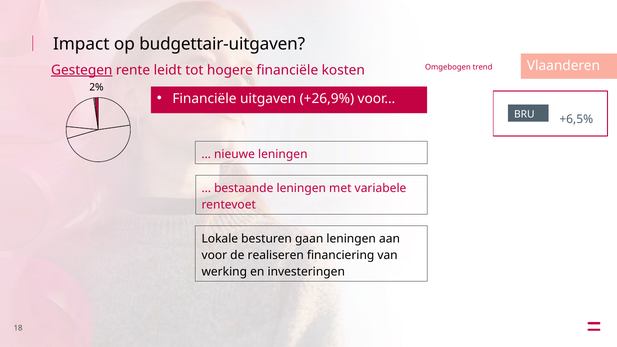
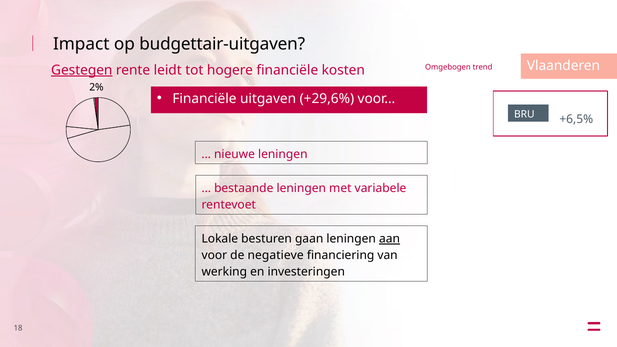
+26,9%: +26,9% -> +29,6%
aan underline: none -> present
realiseren: realiseren -> negatieve
